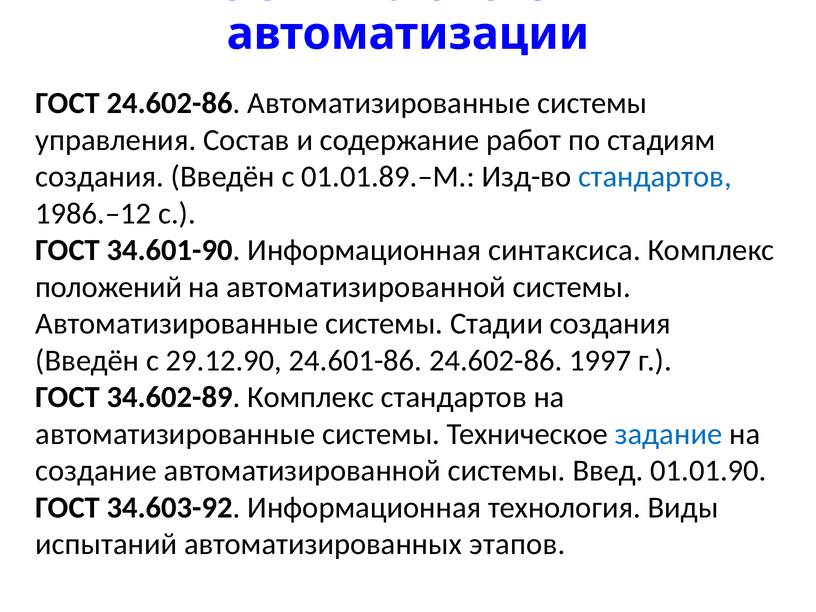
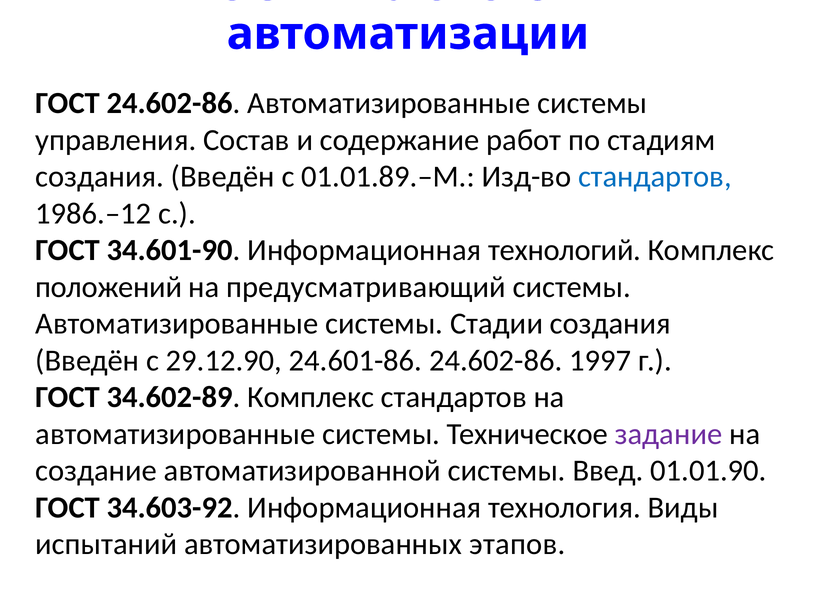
синтаксиса: синтаксиса -> технологий
на автоматизированной: автоматизированной -> предусматривающий
задание colour: blue -> purple
